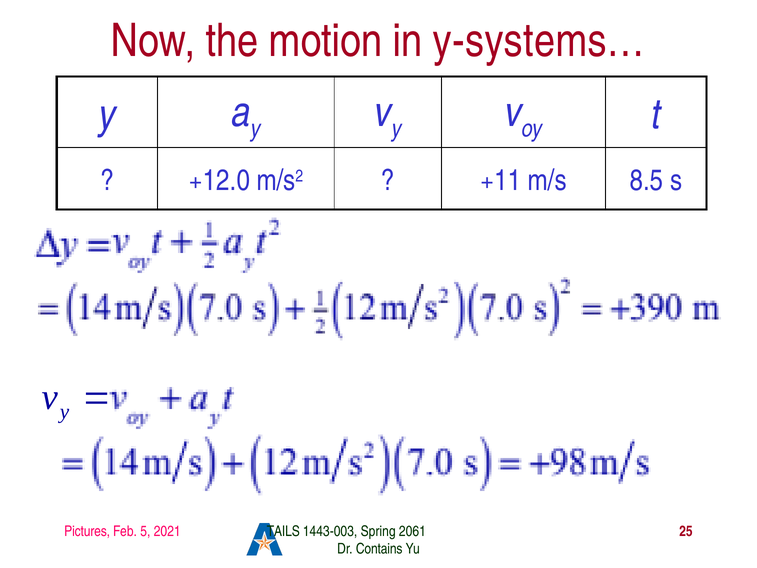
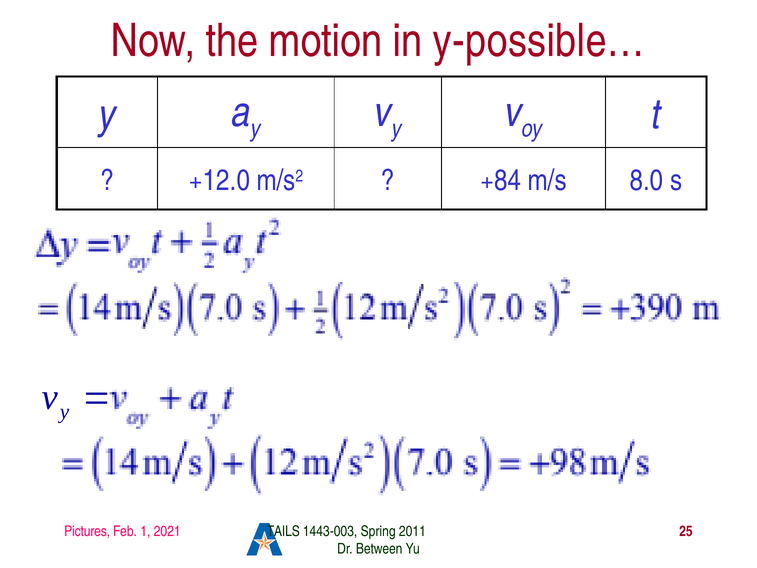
y-systems…: y-systems… -> y-possible…
+11: +11 -> +84
8.5: 8.5 -> 8.0
5: 5 -> 1
2061: 2061 -> 2011
Contains: Contains -> Between
